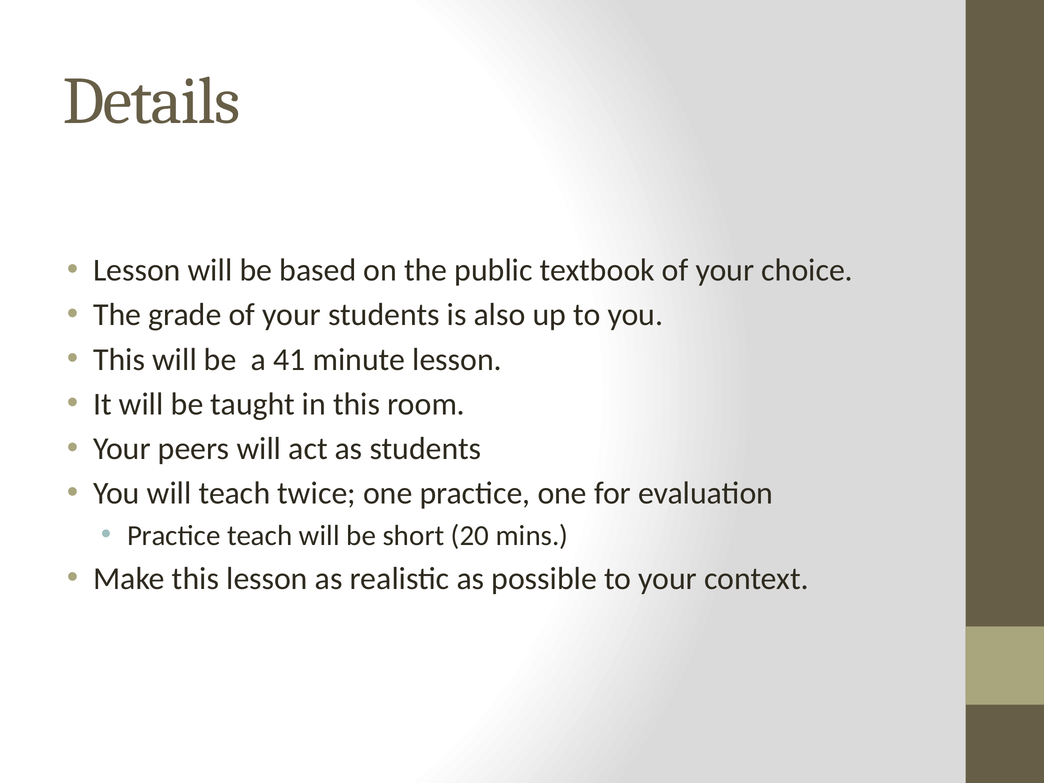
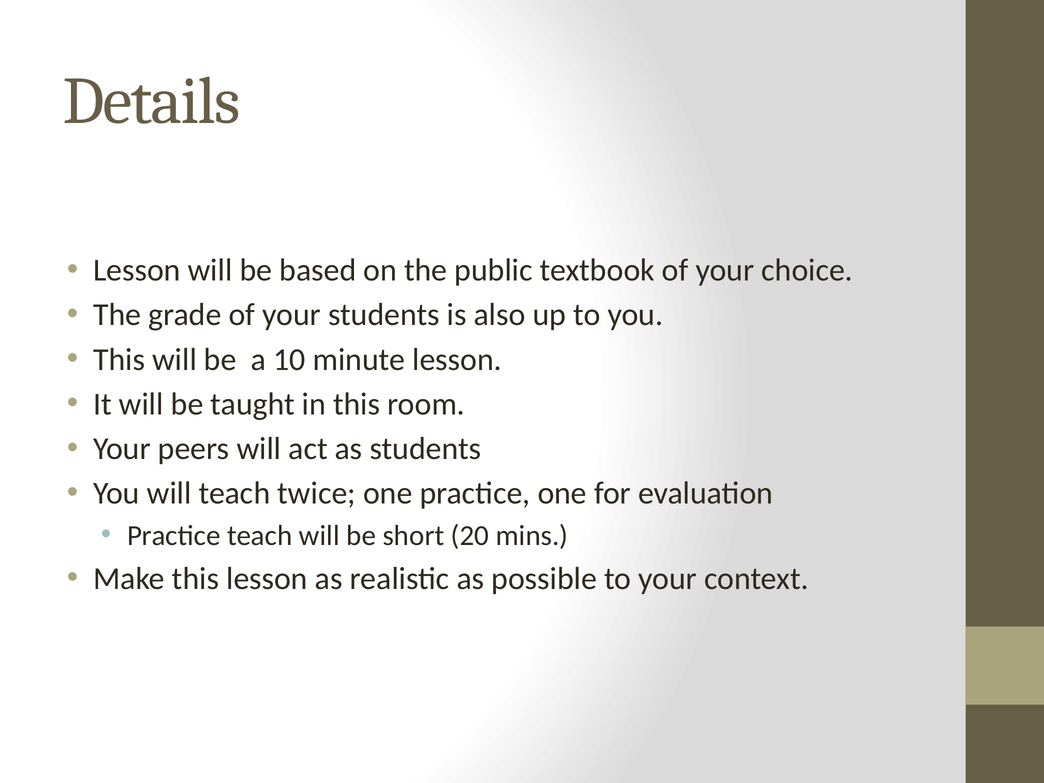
41: 41 -> 10
